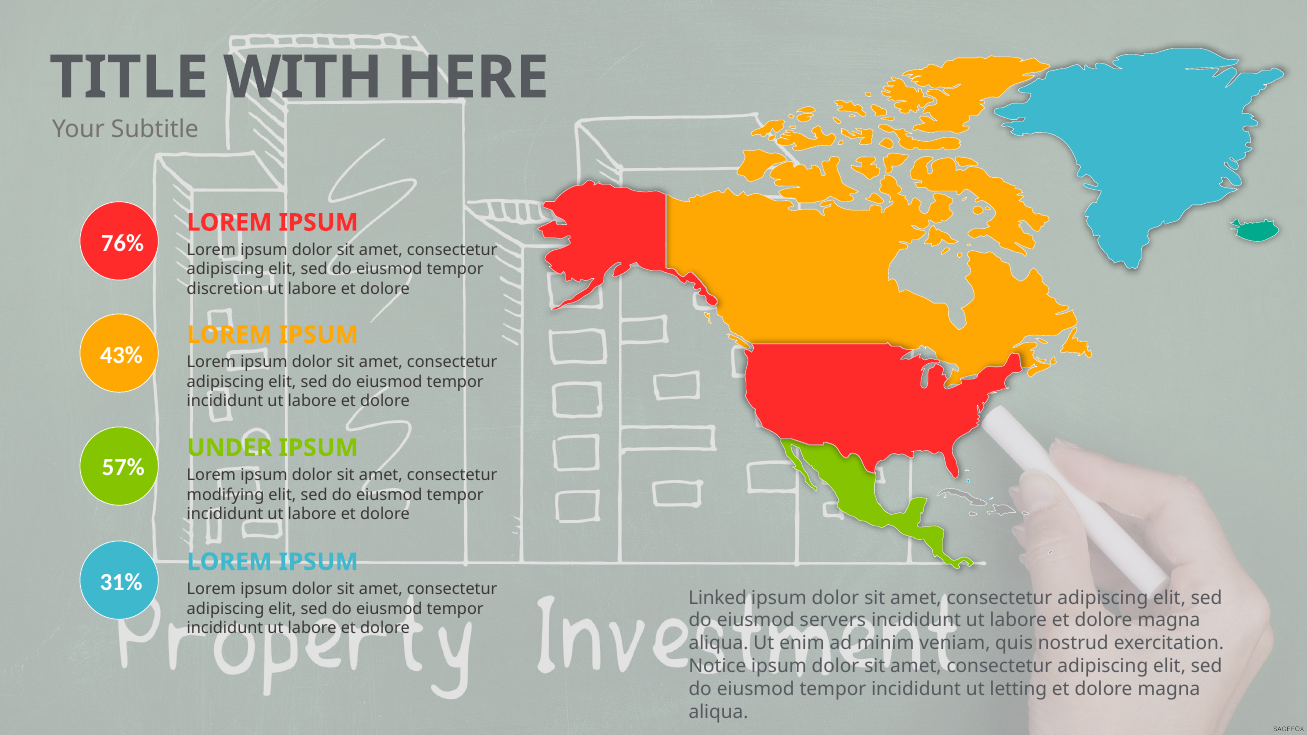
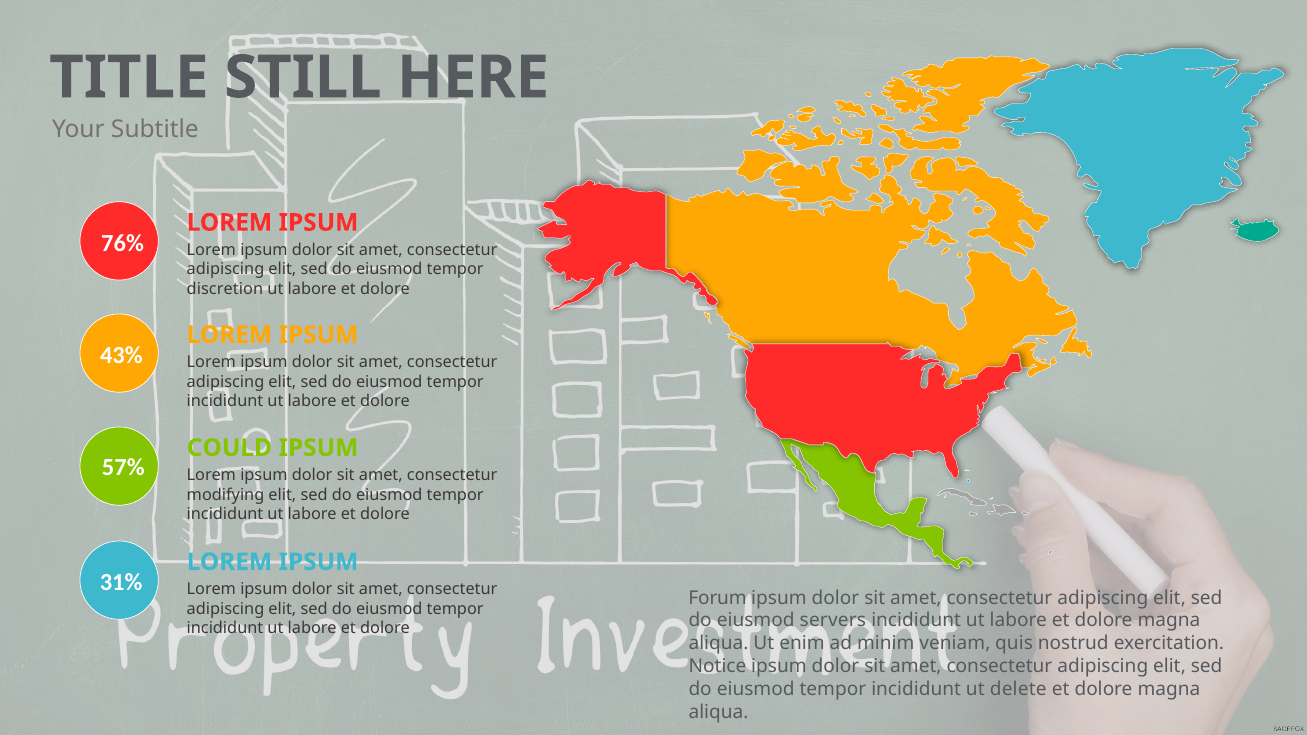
WITH: WITH -> STILL
UNDER: UNDER -> COULD
Linked: Linked -> Forum
letting: letting -> delete
